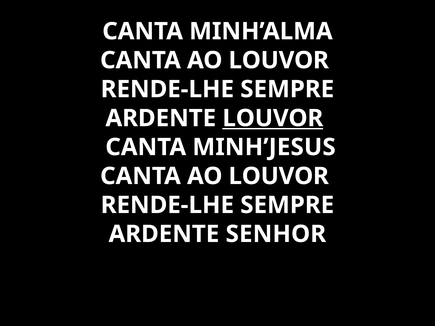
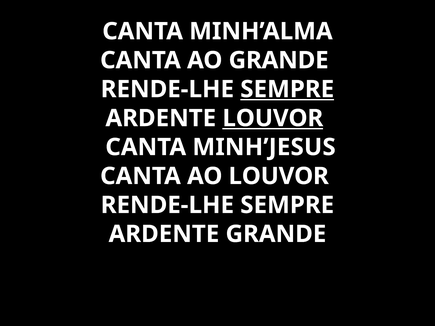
LOUVOR at (279, 60): LOUVOR -> GRANDE
SEMPRE at (287, 89) underline: none -> present
ARDENTE SENHOR: SENHOR -> GRANDE
